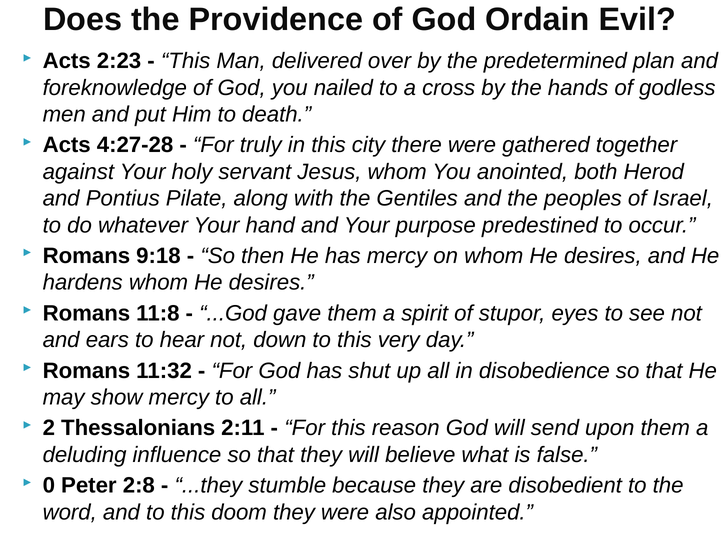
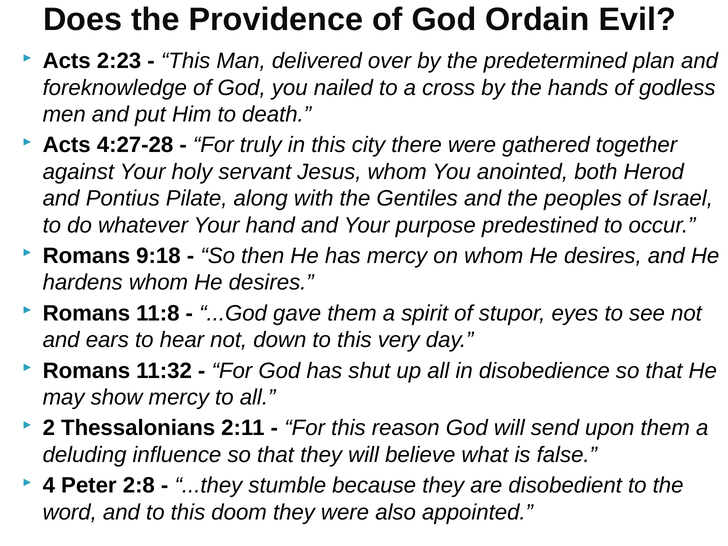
0: 0 -> 4
